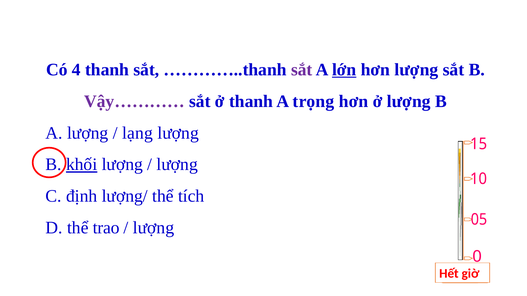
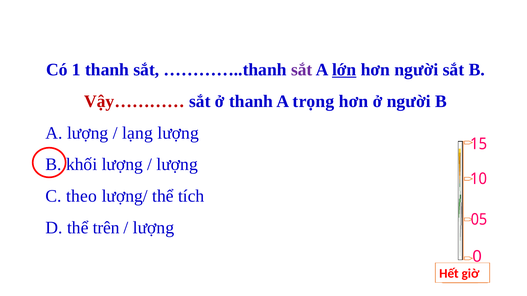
4: 4 -> 1
hơn lượng: lượng -> người
Vậy………… colour: purple -> red
ở lượng: lượng -> người
khối underline: present -> none
định: định -> theo
trao: trao -> trên
